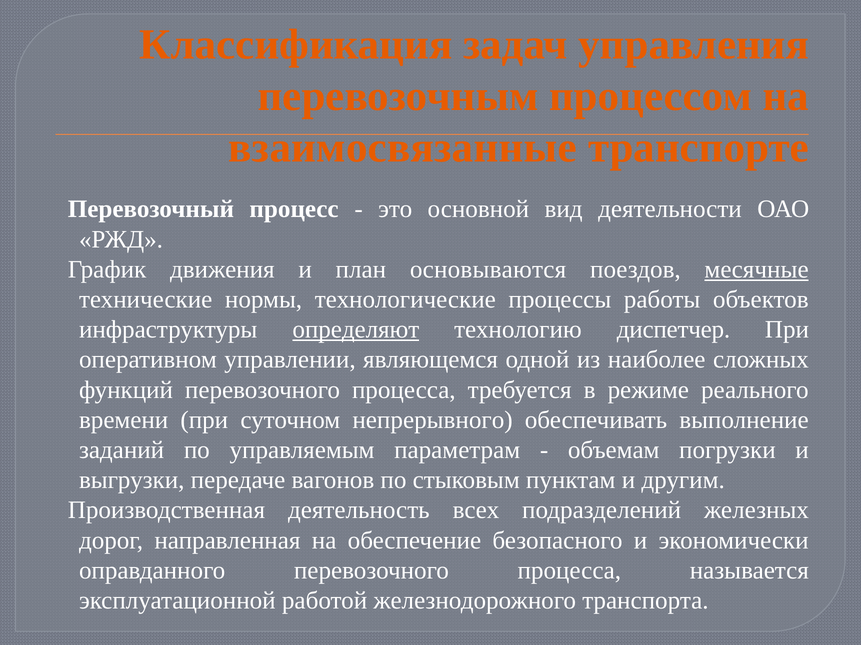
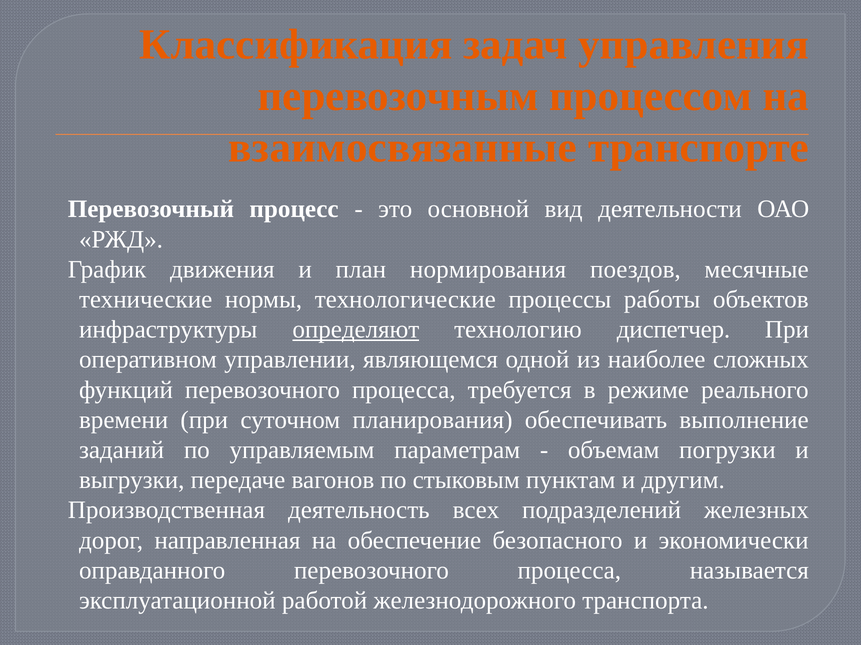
основываются: основываются -> нормирования
месячные underline: present -> none
непрерывного: непрерывного -> планирования
